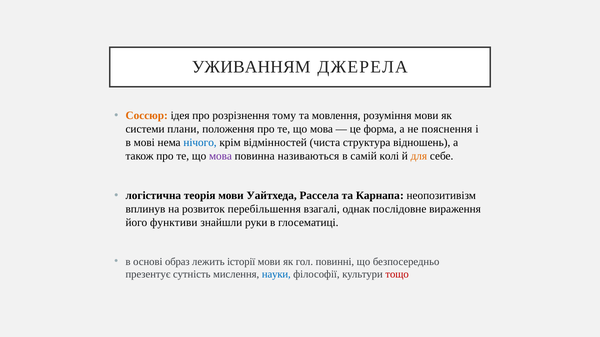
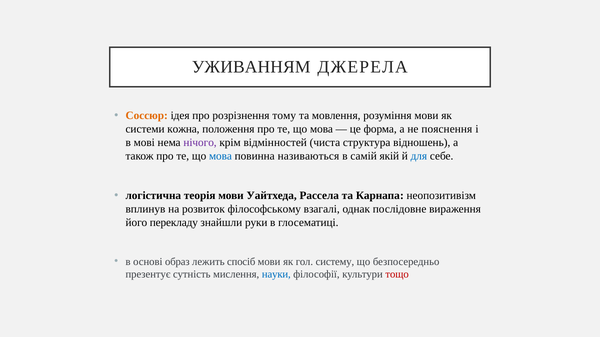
плани: плани -> кожна
нічого colour: blue -> purple
мова at (220, 156) colour: purple -> blue
колі: колі -> якій
для colour: orange -> blue
перебільшення: перебільшення -> філософському
функтиви: функтиви -> перекладу
історії: історії -> спосіб
повинні: повинні -> систему
